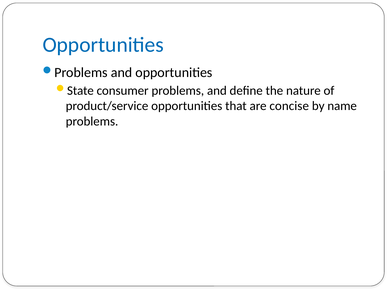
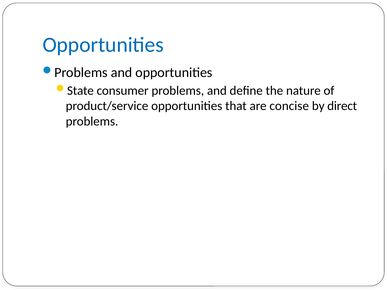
name: name -> direct
